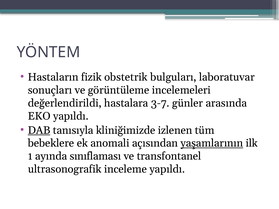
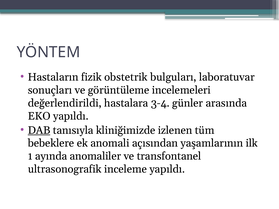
3-7: 3-7 -> 3-4
yaşamlarının underline: present -> none
sınıflaması: sınıflaması -> anomaliler
